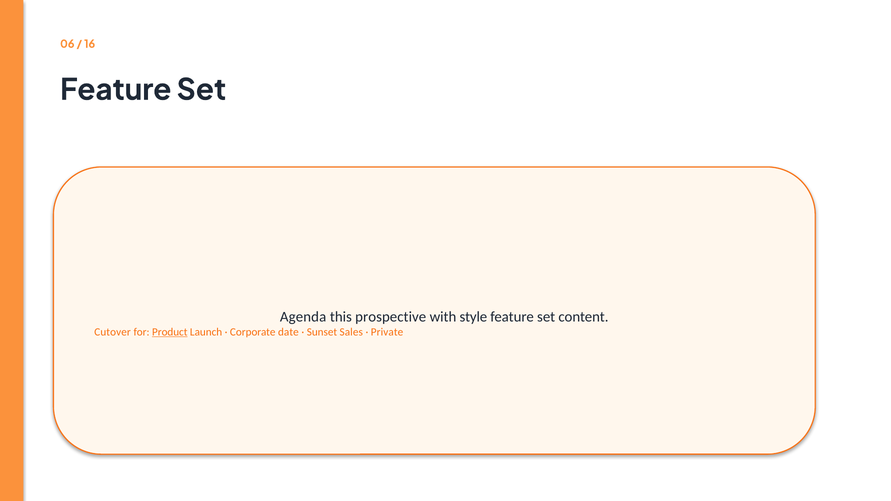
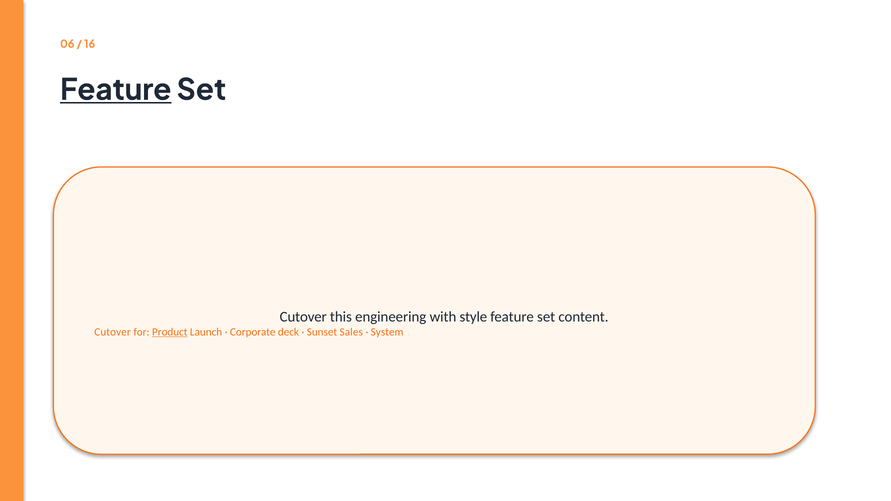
Feature at (116, 90) underline: none -> present
Agenda at (303, 317): Agenda -> Cutover
prospective: prospective -> engineering
date: date -> deck
Private: Private -> System
